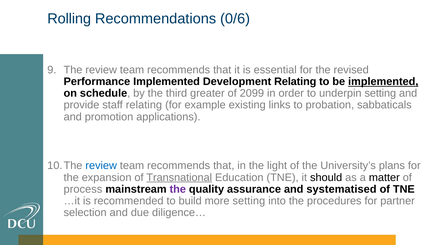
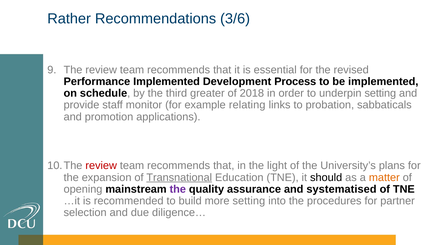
Rolling: Rolling -> Rather
0/6: 0/6 -> 3/6
Development Relating: Relating -> Process
implemented at (383, 82) underline: present -> none
2099: 2099 -> 2018
staff relating: relating -> monitor
existing: existing -> relating
review at (101, 166) colour: blue -> red
matter colour: black -> orange
process: process -> opening
